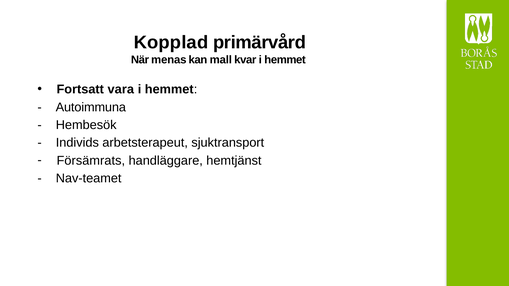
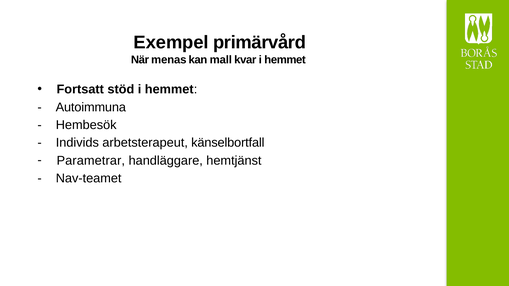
Kopplad: Kopplad -> Exempel
vara: vara -> stöd
sjuktransport: sjuktransport -> känselbortfall
Försämrats: Försämrats -> Parametrar
